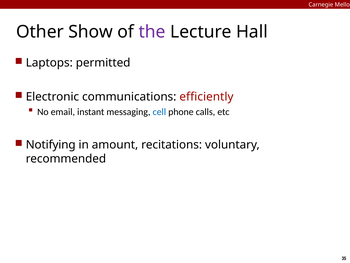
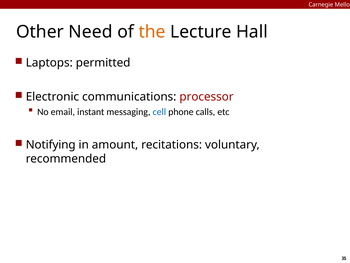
Show: Show -> Need
the colour: purple -> orange
efficiently: efficiently -> processor
